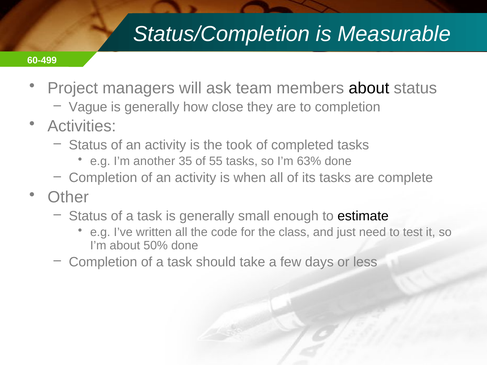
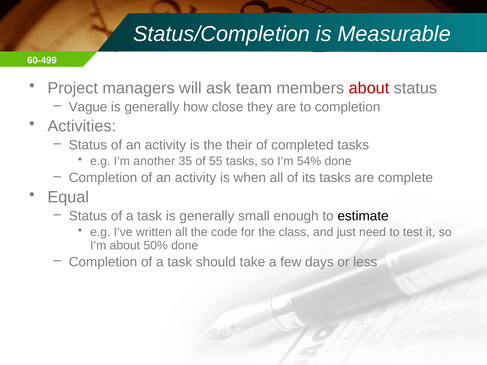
about at (369, 88) colour: black -> red
took: took -> their
63%: 63% -> 54%
Other: Other -> Equal
